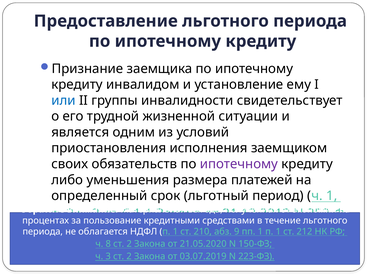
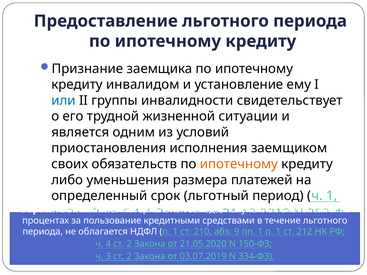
ипотечному at (239, 164) colour: purple -> orange
8: 8 -> 4
223-ФЗ: 223-ФЗ -> 334-ФЗ
